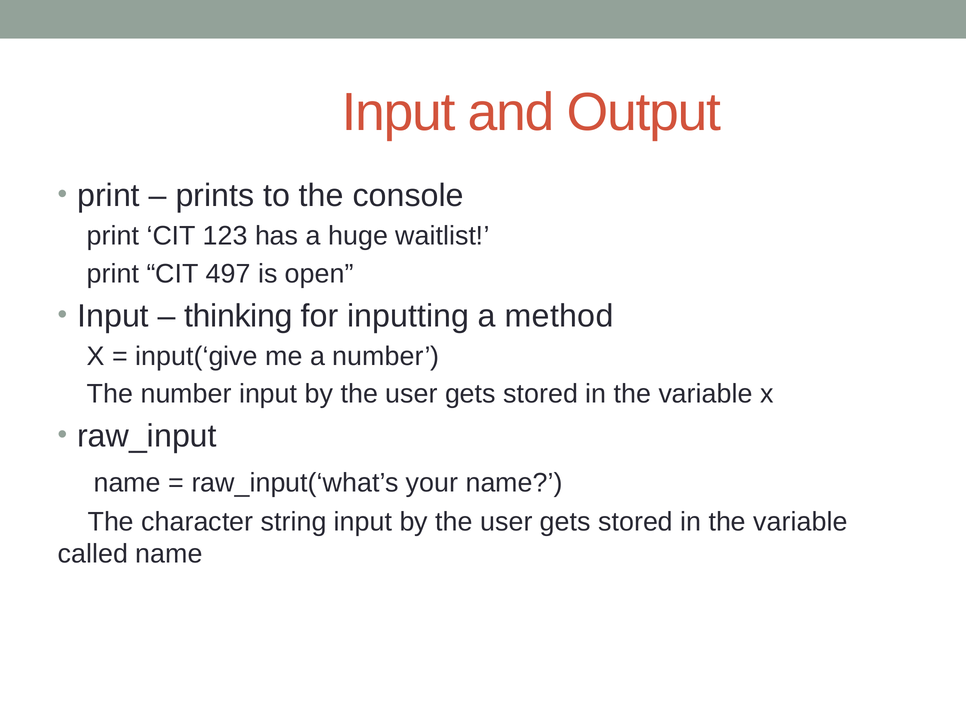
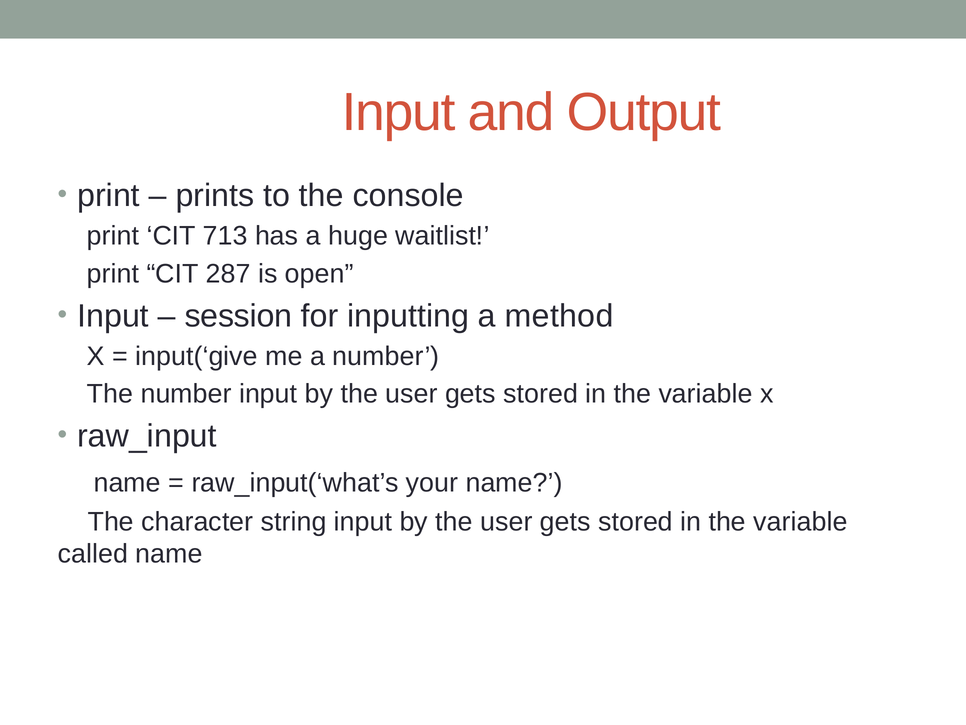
123: 123 -> 713
497: 497 -> 287
thinking: thinking -> session
